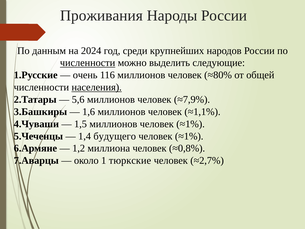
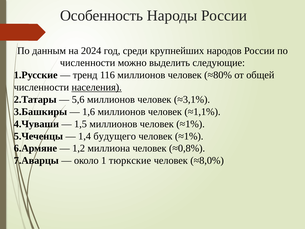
Проживания: Проживания -> Особенность
численности at (88, 63) underline: present -> none
очень: очень -> тренд
≈7,9%: ≈7,9% -> ≈3,1%
≈2,7%: ≈2,7% -> ≈8,0%
